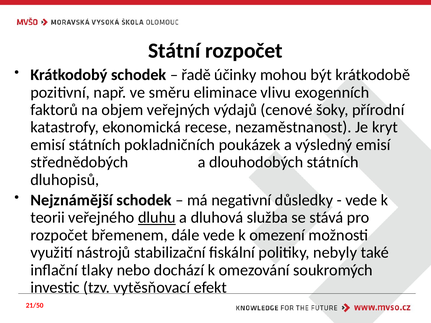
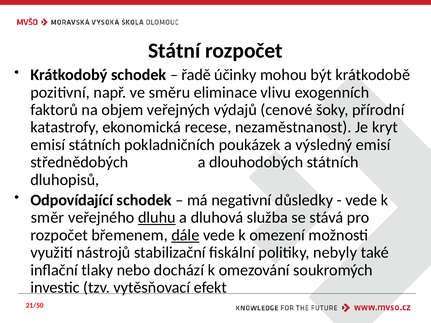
Nejznámější: Nejznámější -> Odpovídající
teorii: teorii -> směr
dále underline: none -> present
